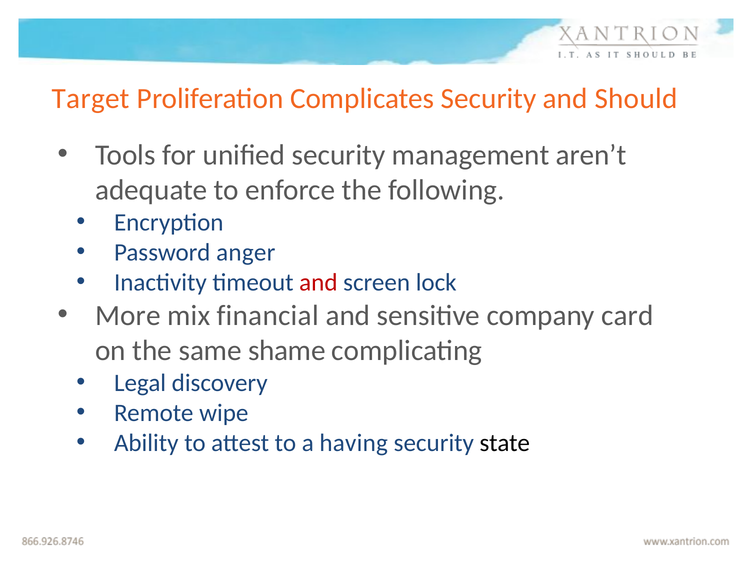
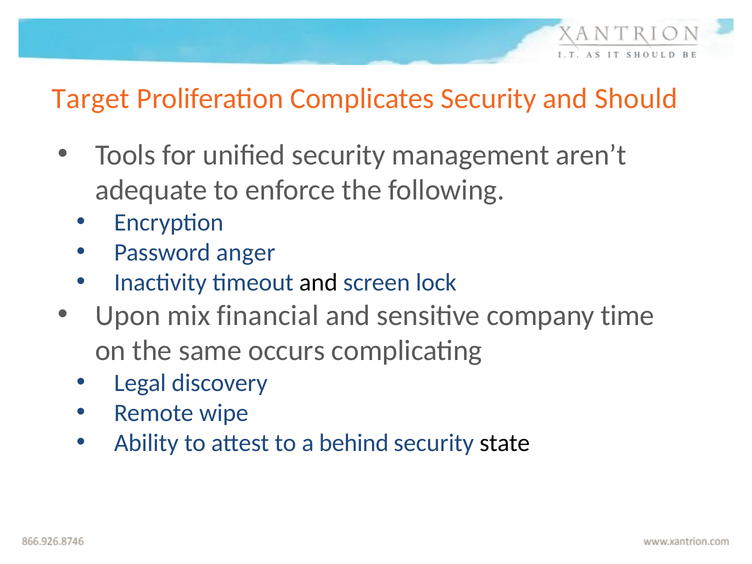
and at (318, 282) colour: red -> black
More: More -> Upon
card: card -> time
shame: shame -> occurs
having: having -> behind
